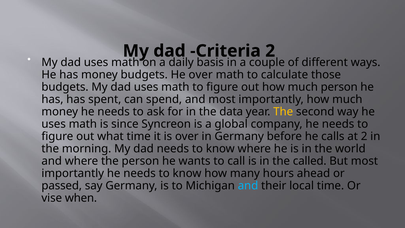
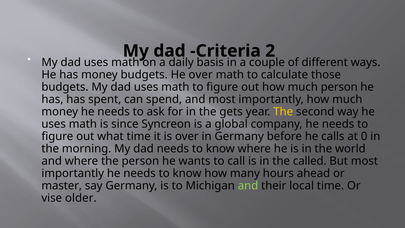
data: data -> gets
at 2: 2 -> 0
passed: passed -> master
and at (248, 185) colour: light blue -> light green
when: when -> older
